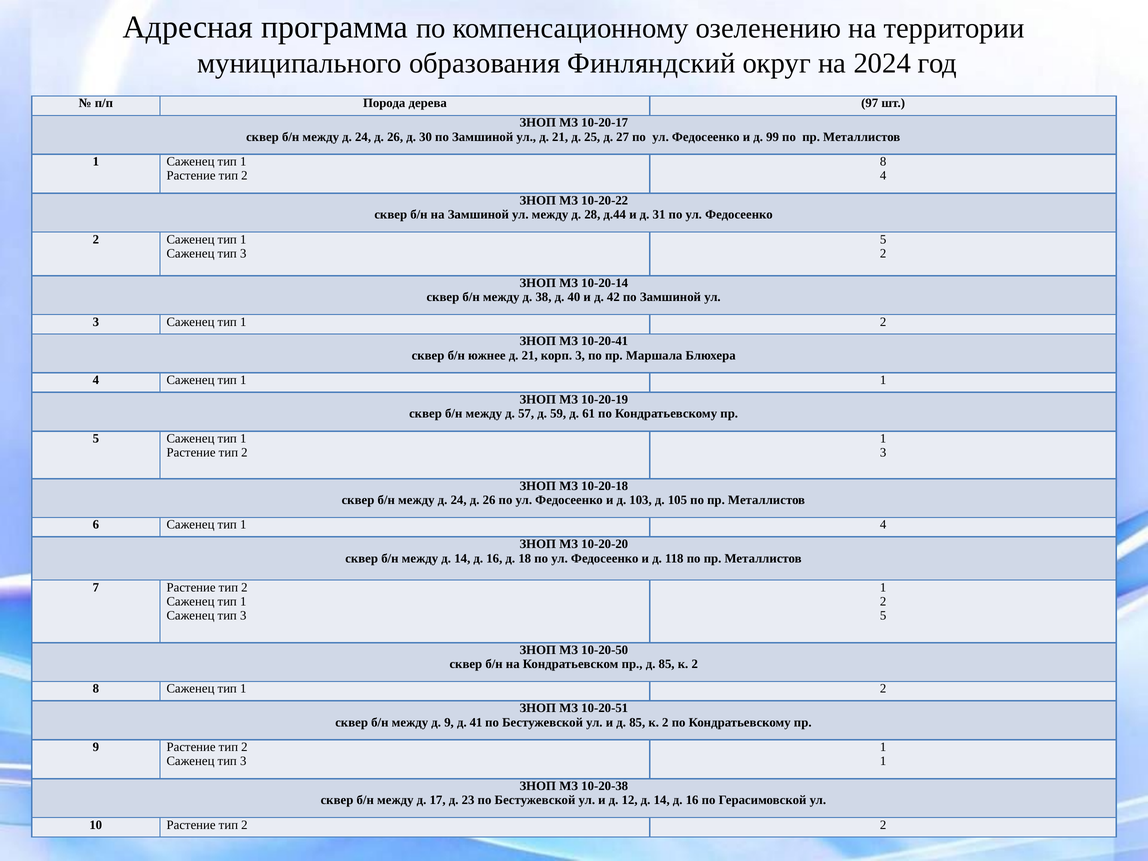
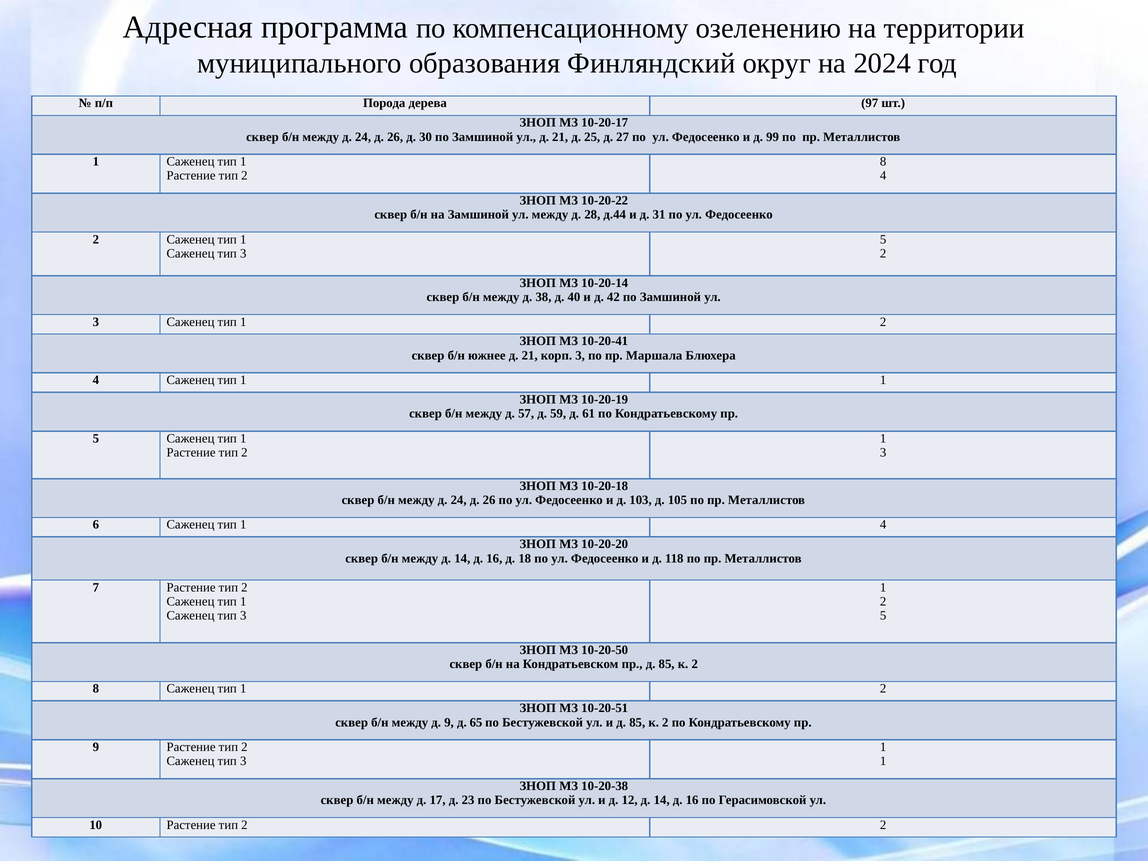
41: 41 -> 65
